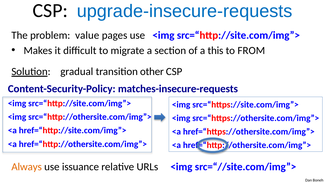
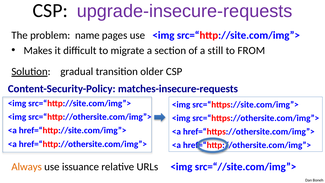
upgrade-insecure-requests colour: blue -> purple
value: value -> name
this: this -> still
other: other -> older
